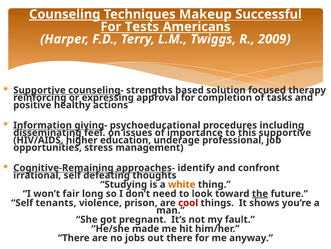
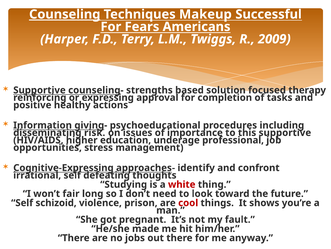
Tests: Tests -> Fears
feel: feel -> risk
Cognitive-Remaining: Cognitive-Remaining -> Cognitive-Expressing
white colour: orange -> red
the underline: present -> none
tenants: tenants -> schizoid
